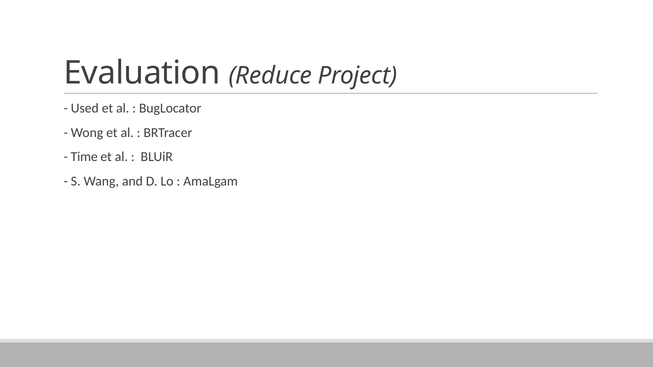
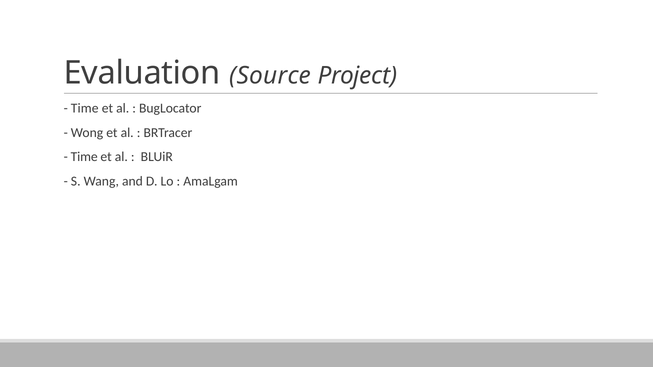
Reduce: Reduce -> Source
Used at (85, 109): Used -> Time
